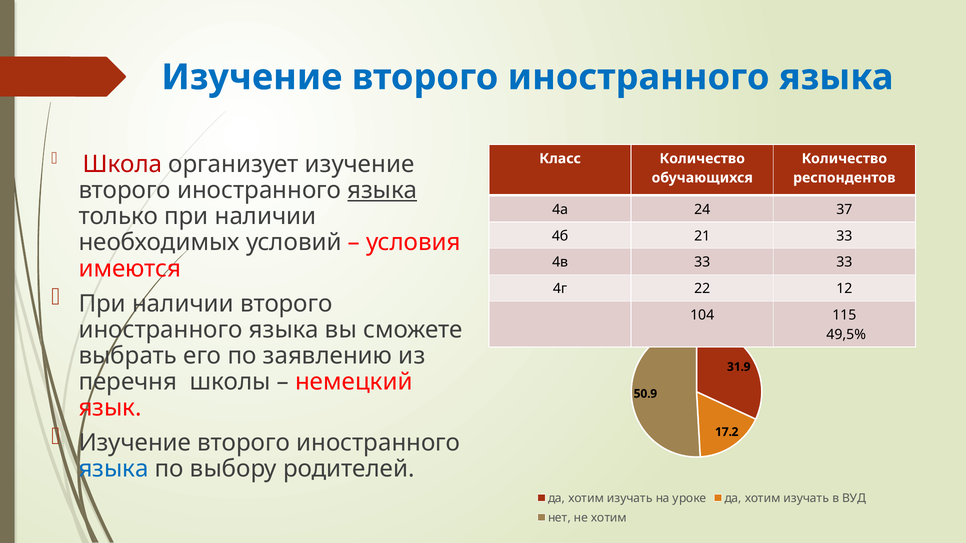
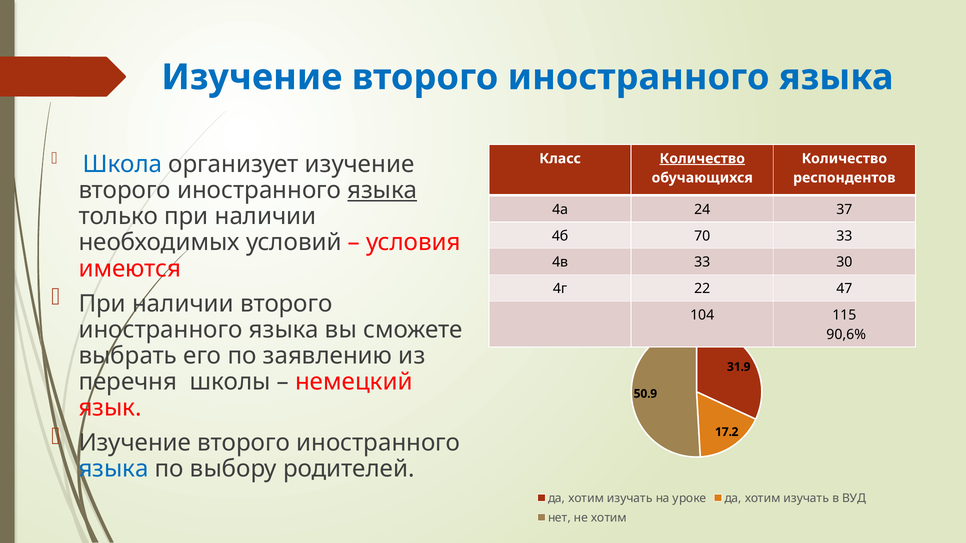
Школа colour: red -> blue
Количество at (702, 159) underline: none -> present
21: 21 -> 70
33 33: 33 -> 30
12: 12 -> 47
49,5%: 49,5% -> 90,6%
